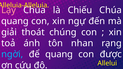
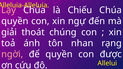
quang at (15, 21): quang -> quyền
ngời colour: light blue -> pink
để quang: quang -> quyền
